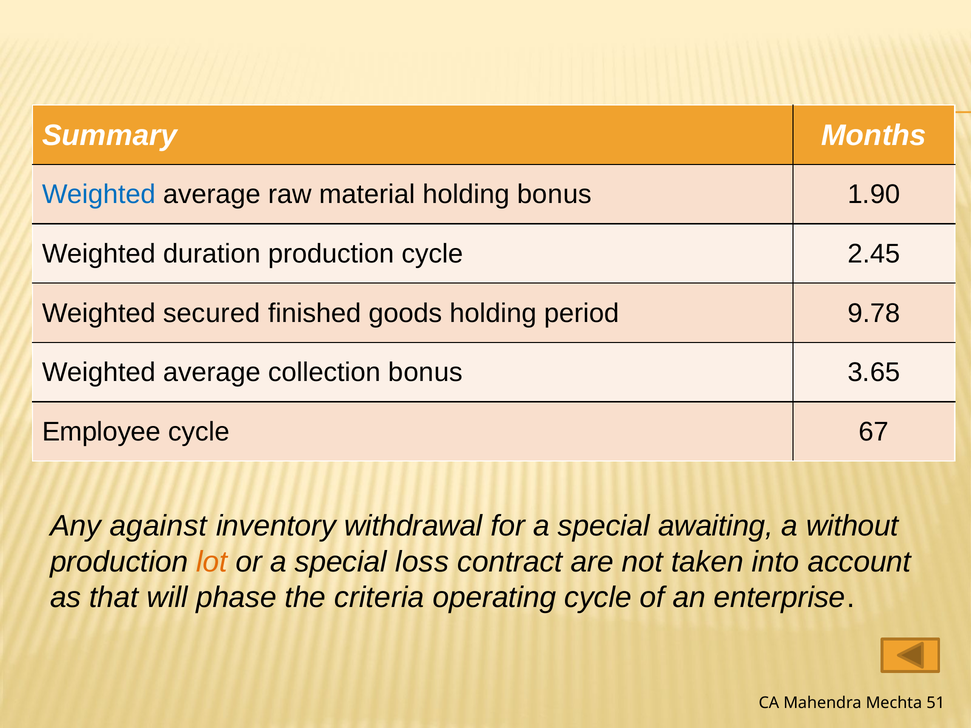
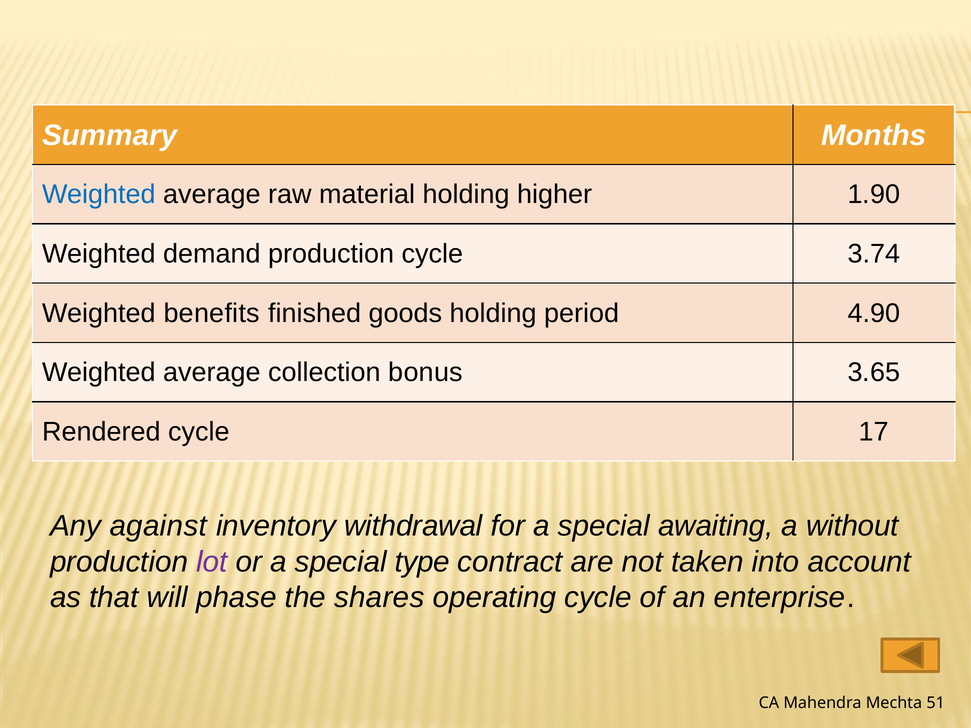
holding bonus: bonus -> higher
duration: duration -> demand
2.45: 2.45 -> 3.74
secured: secured -> benefits
9.78: 9.78 -> 4.90
Employee: Employee -> Rendered
67: 67 -> 17
lot colour: orange -> purple
loss: loss -> type
criteria: criteria -> shares
